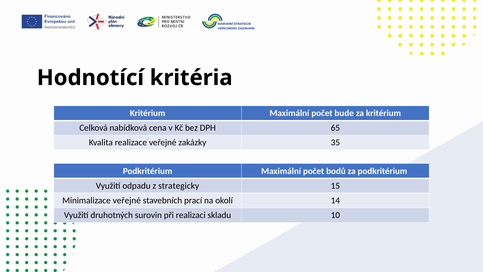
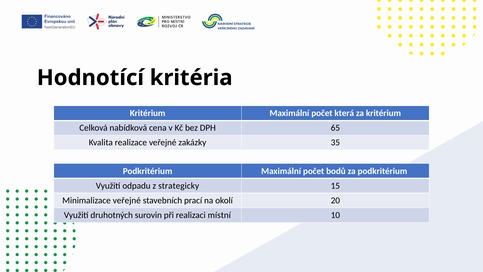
bude: bude -> která
14: 14 -> 20
skladu: skladu -> místní
